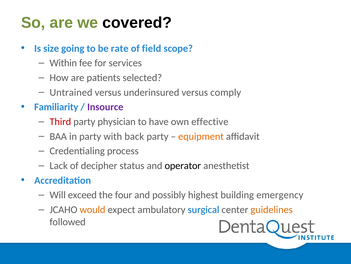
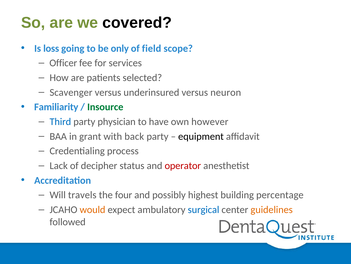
size: size -> loss
rate: rate -> only
Within: Within -> Officer
Untrained: Untrained -> Scavenger
comply: comply -> neuron
Insource colour: purple -> green
Third colour: red -> blue
effective: effective -> however
in party: party -> grant
equipment colour: orange -> black
operator colour: black -> red
exceed: exceed -> travels
emergency: emergency -> percentage
